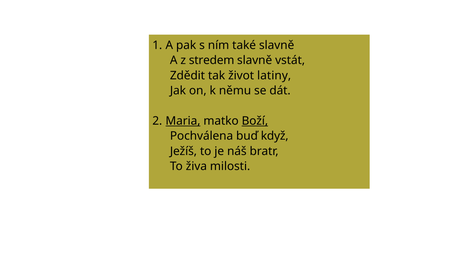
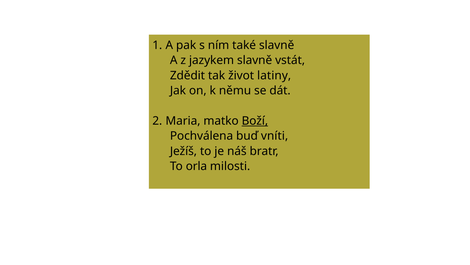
stredem: stredem -> jazykem
Maria underline: present -> none
když: když -> vníti
živa: živa -> orla
